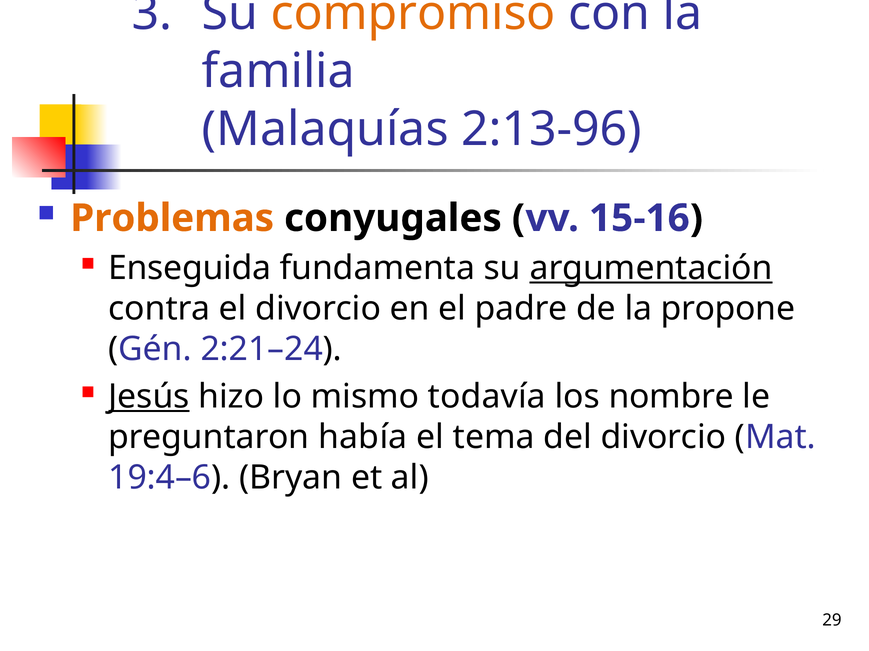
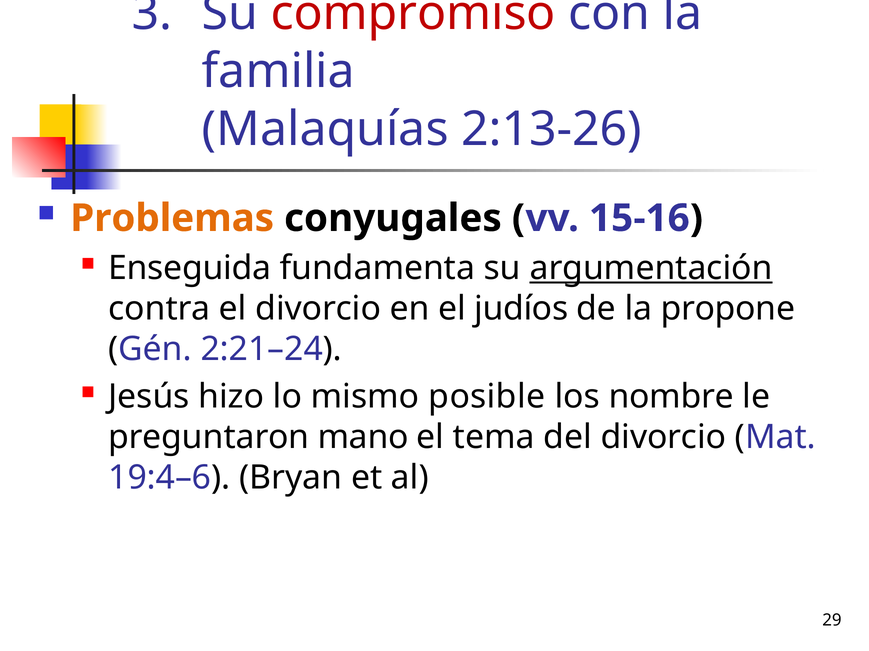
compromiso colour: orange -> red
2:13-96: 2:13-96 -> 2:13-26
padre: padre -> judíos
Jesús underline: present -> none
todavía: todavía -> posible
había: había -> mano
